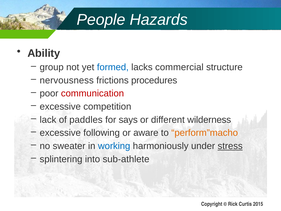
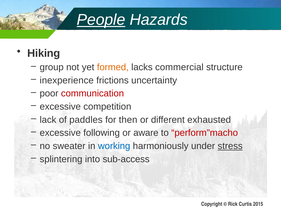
People underline: none -> present
Ability: Ability -> Hiking
formed colour: blue -> orange
nervousness: nervousness -> inexperience
procedures: procedures -> uncertainty
says: says -> then
wilderness: wilderness -> exhausted
perform”macho colour: orange -> red
sub-athlete: sub-athlete -> sub-access
